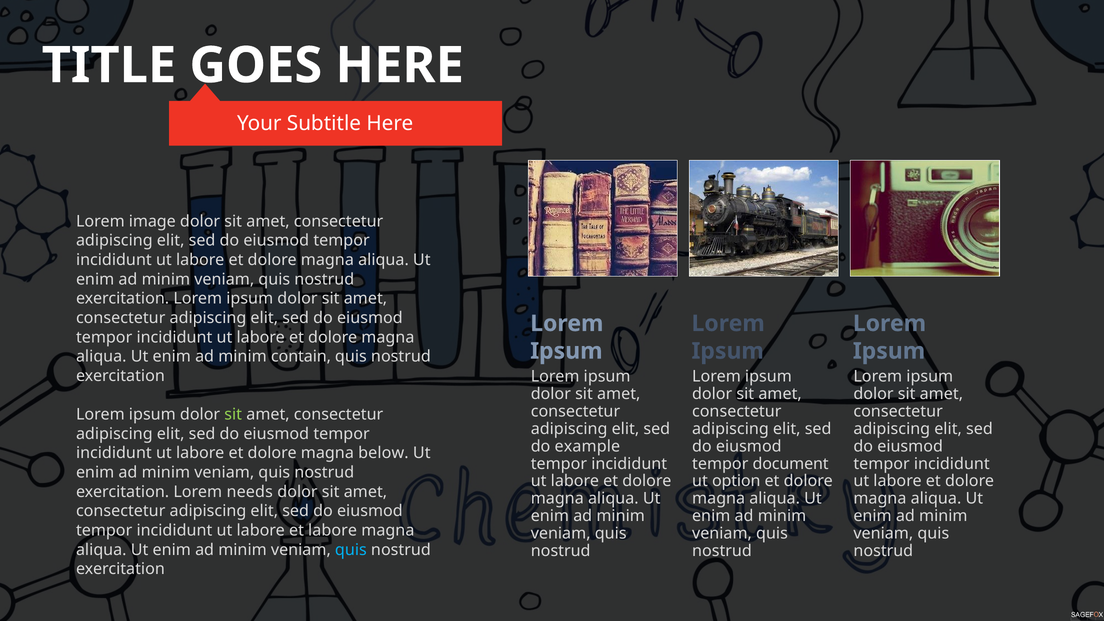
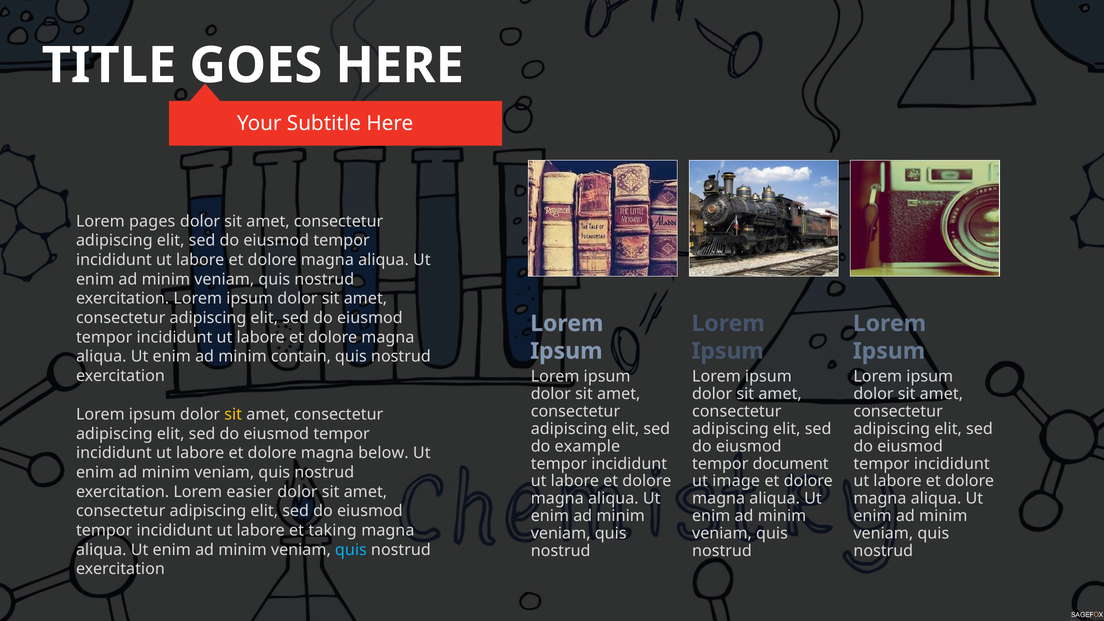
image: image -> pages
sit at (233, 415) colour: light green -> yellow
option: option -> image
needs: needs -> easier
et labore: labore -> taking
